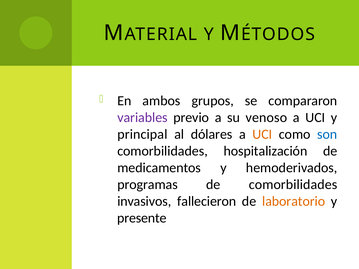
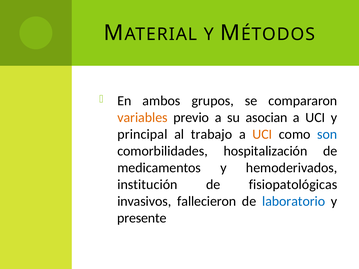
variables colour: purple -> orange
venoso: venoso -> asocian
dólares: dólares -> trabajo
programas: programas -> institución
de comorbilidades: comorbilidades -> fisiopatológicas
laboratorio colour: orange -> blue
